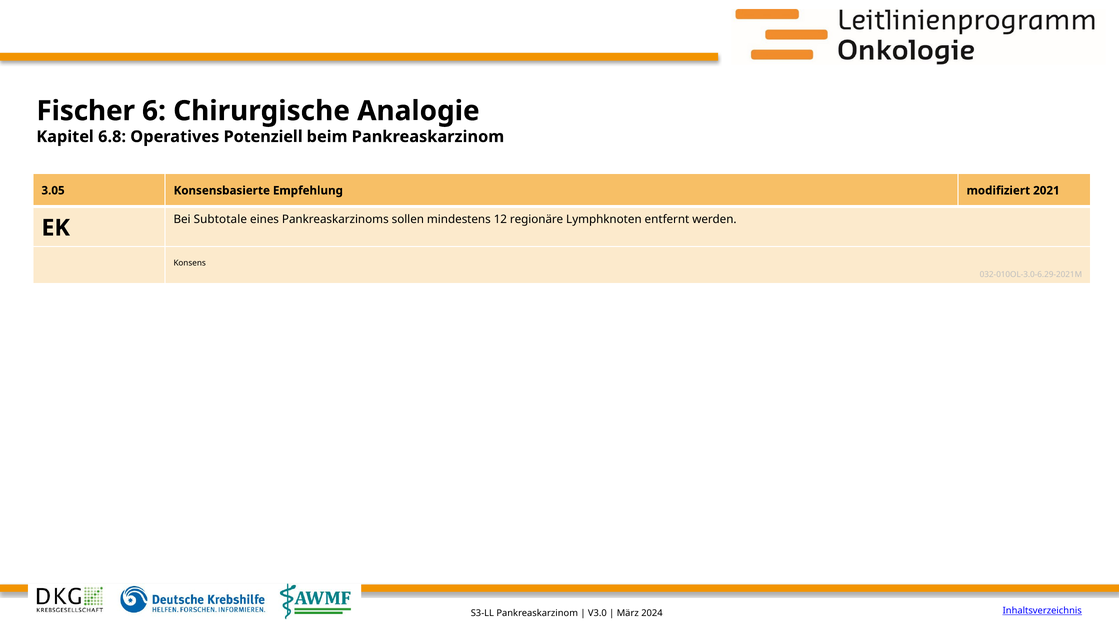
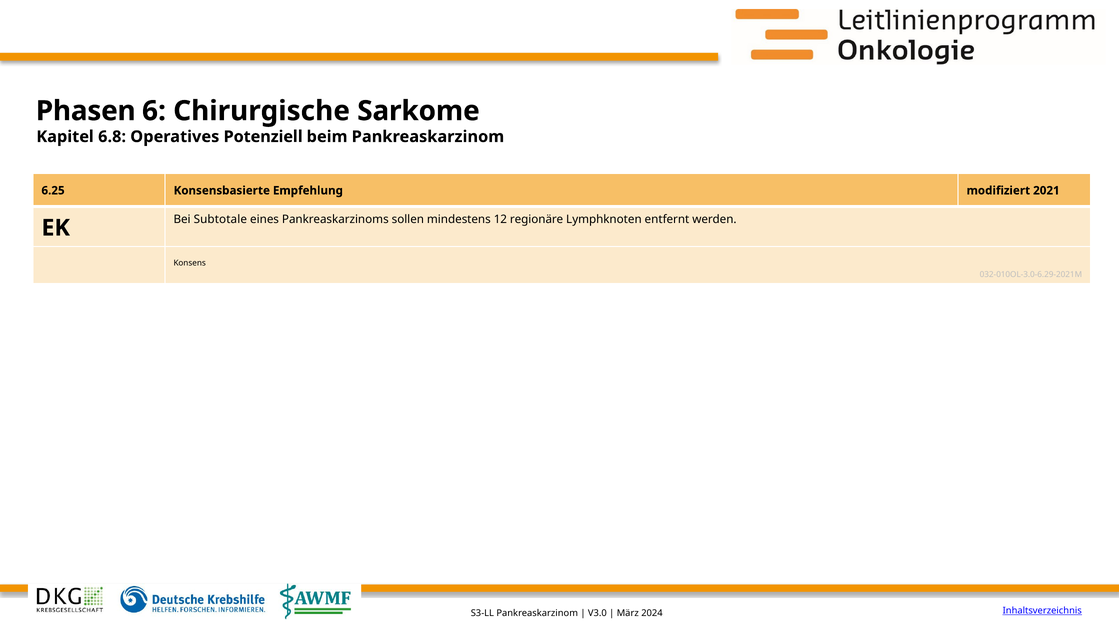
Fischer: Fischer -> Phasen
Analogie: Analogie -> Sarkome
3.05: 3.05 -> 6.25
